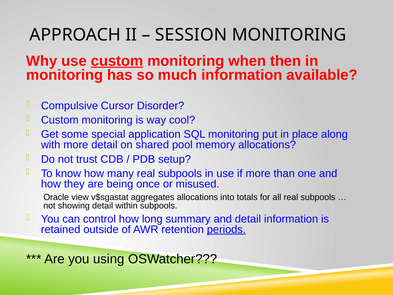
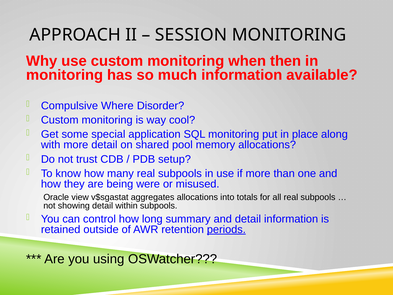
custom at (117, 61) underline: present -> none
Cursor: Cursor -> Where
once: once -> were
